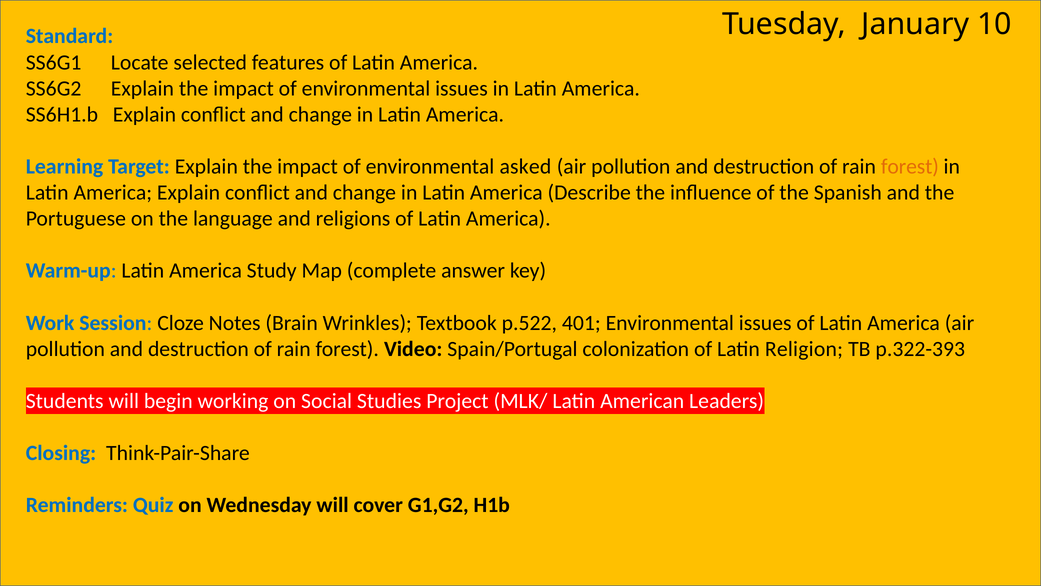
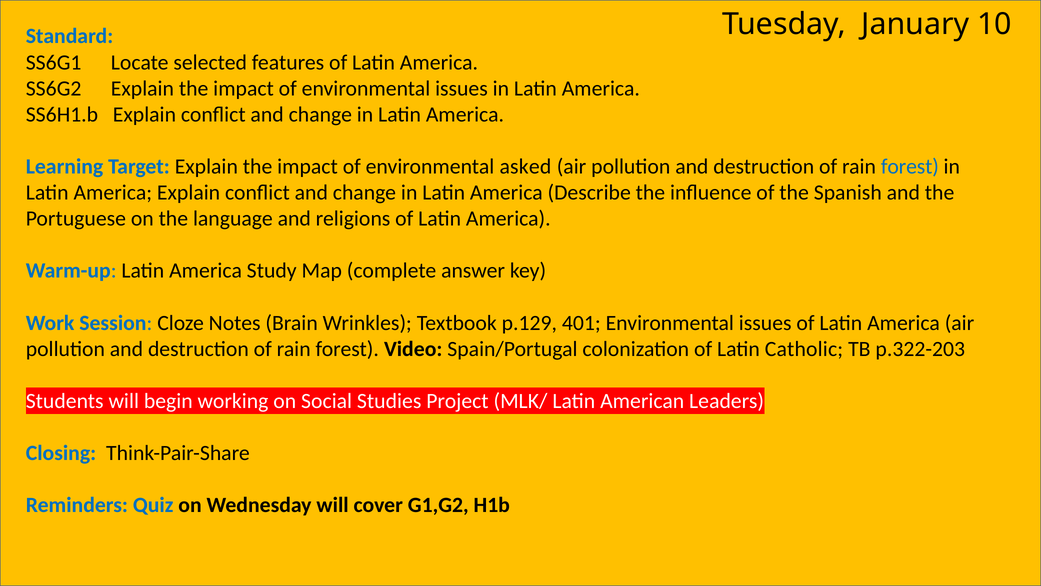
forest at (910, 166) colour: orange -> blue
p.522: p.522 -> p.129
Religion: Religion -> Catholic
p.322-393: p.322-393 -> p.322-203
